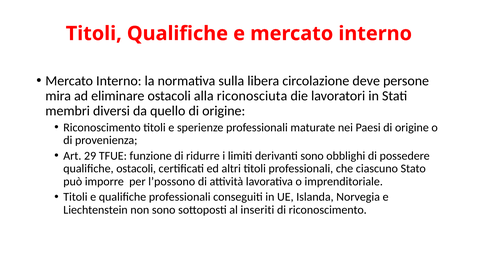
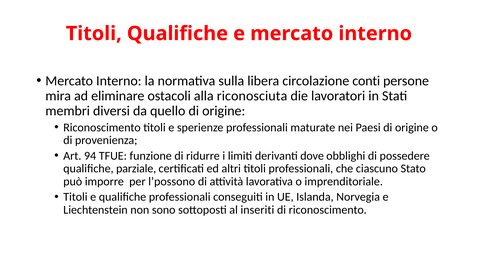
deve: deve -> conti
29: 29 -> 94
derivanti sono: sono -> dove
qualifiche ostacoli: ostacoli -> parziale
